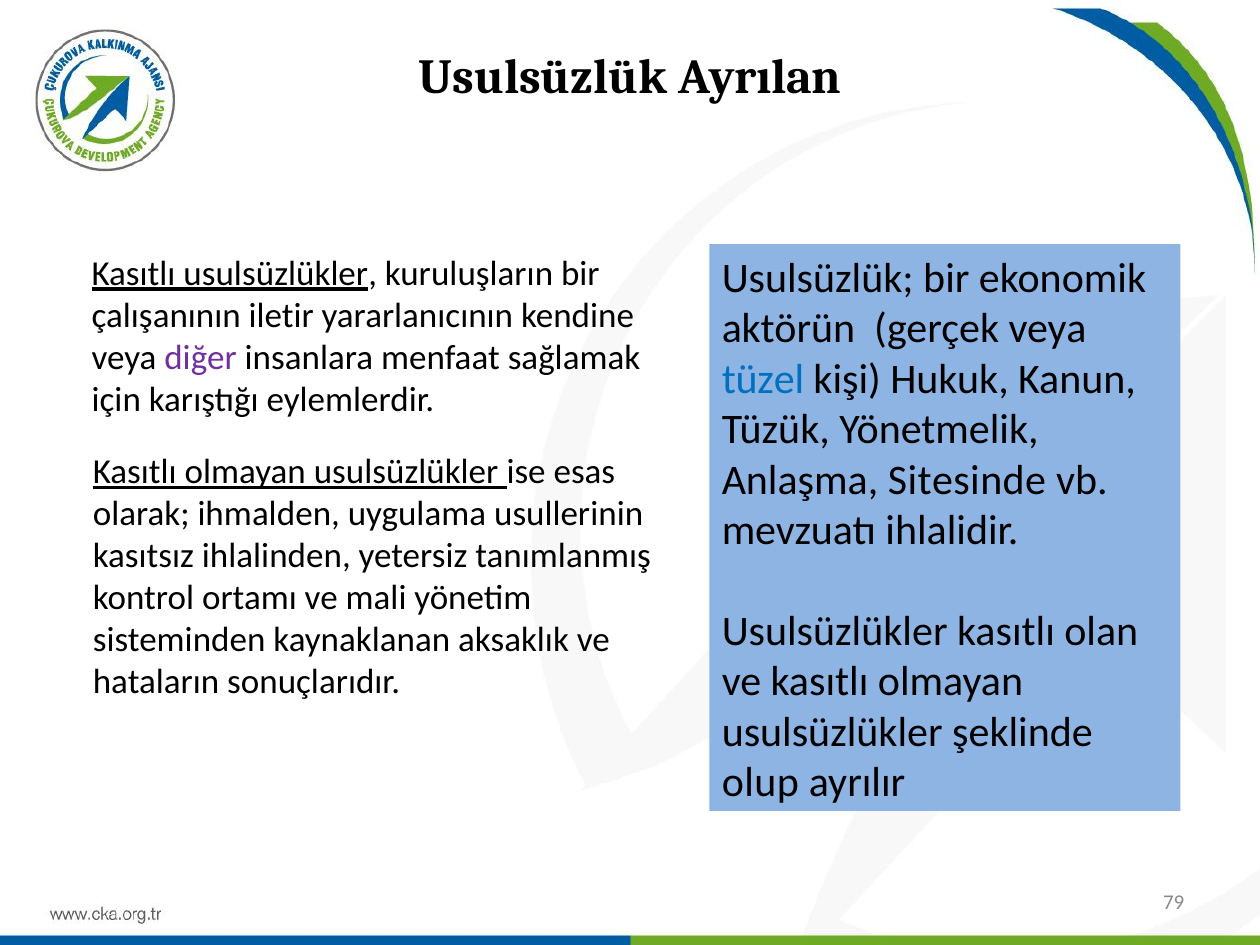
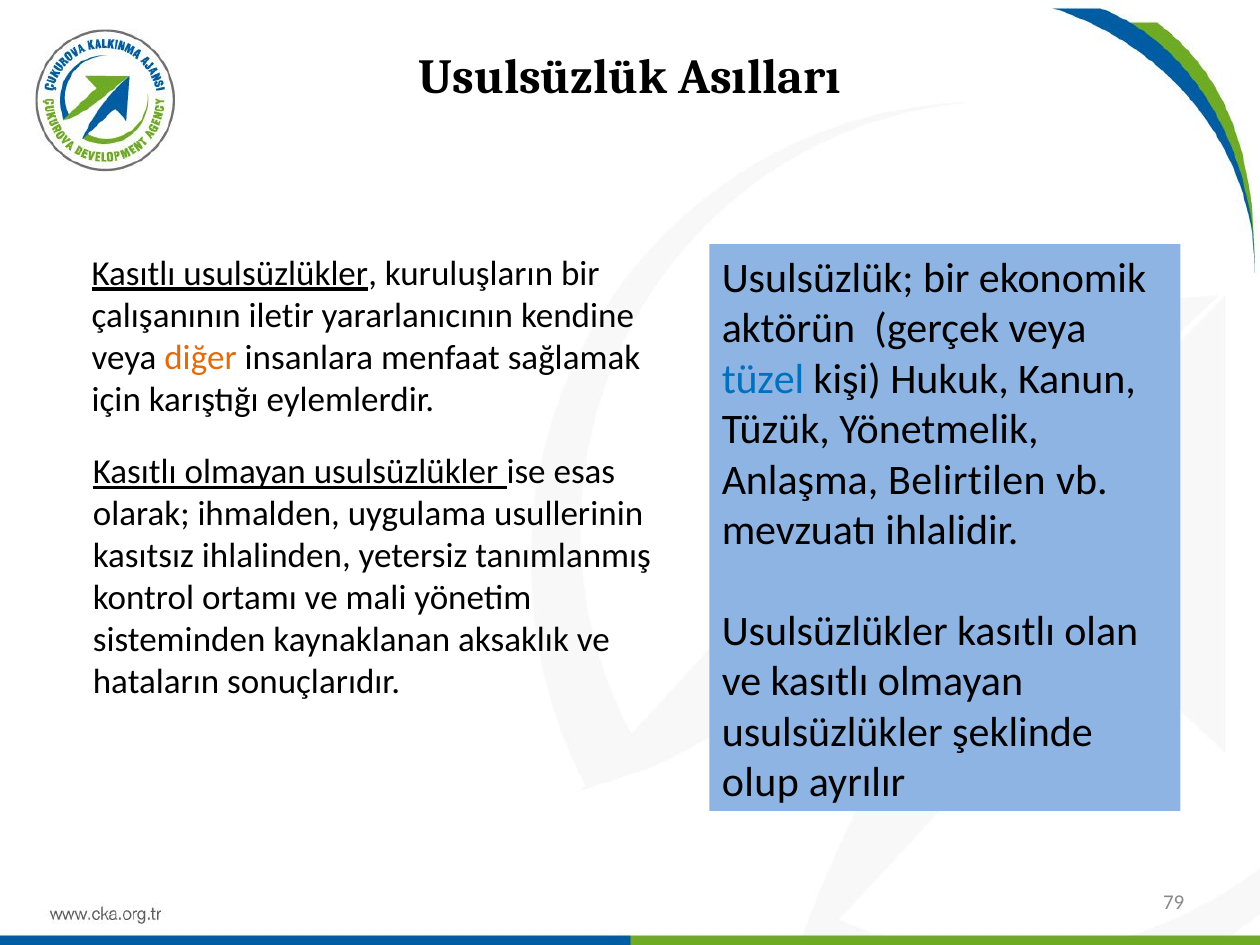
Ayrılan: Ayrılan -> Asılları
diğer colour: purple -> orange
Sitesinde: Sitesinde -> Belirtilen
